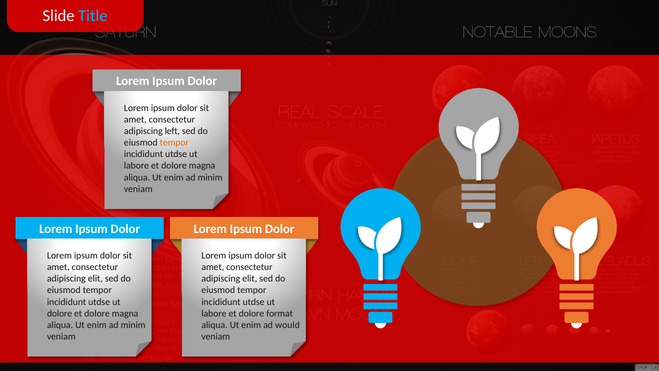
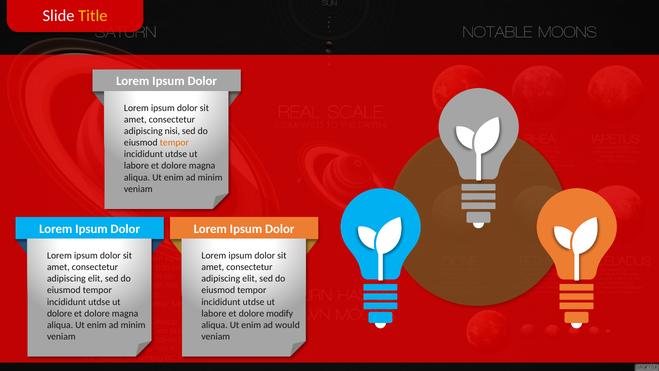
Title colour: light blue -> yellow
left: left -> nisi
format: format -> modify
